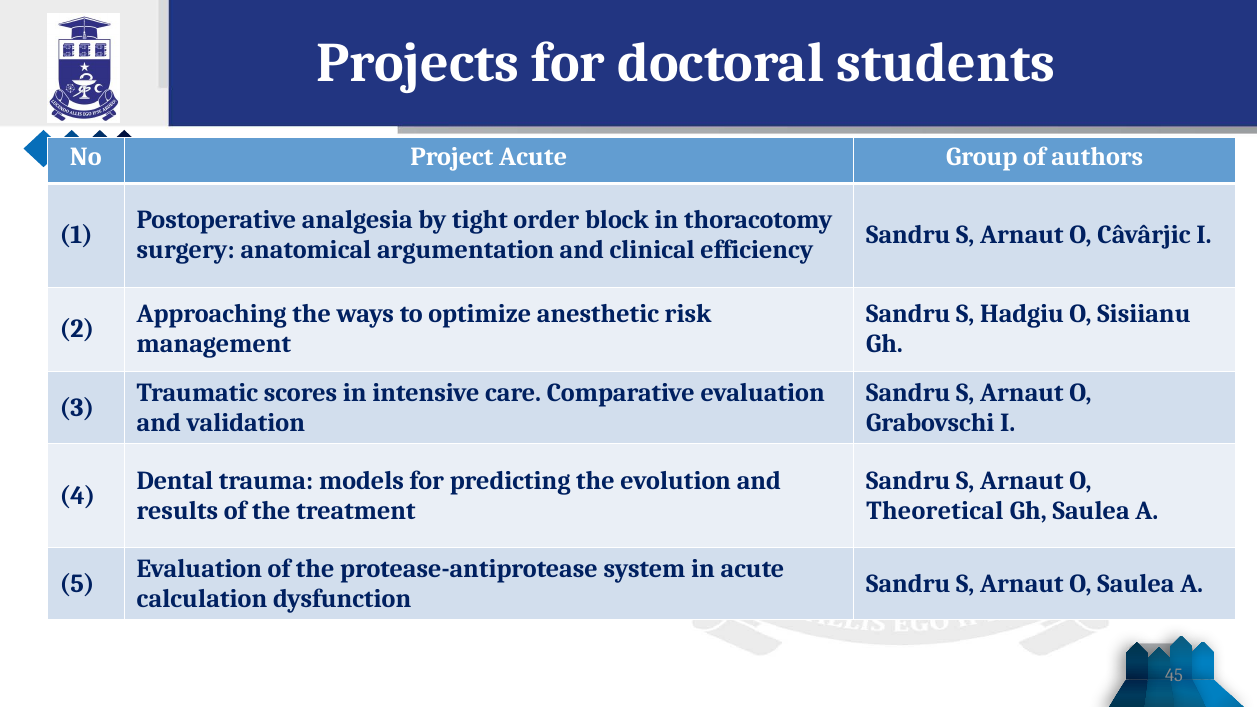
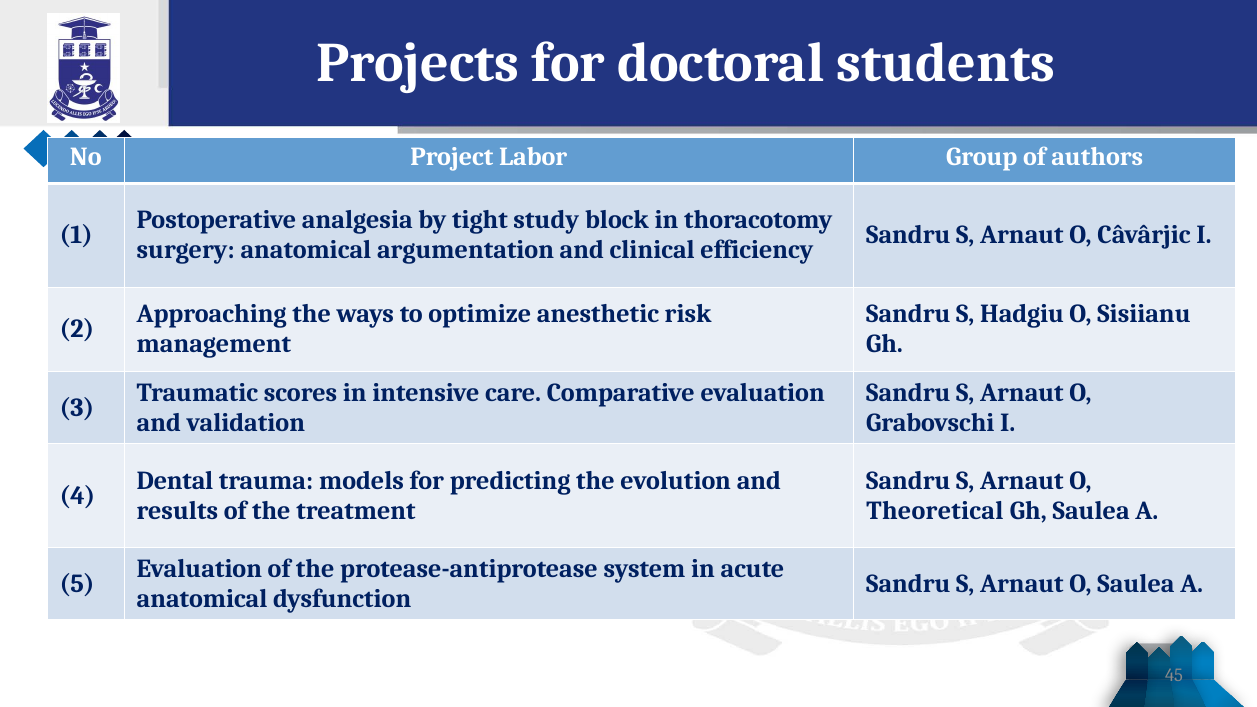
Project Acute: Acute -> Labor
order: order -> study
calculation at (202, 599): calculation -> anatomical
